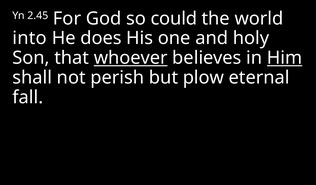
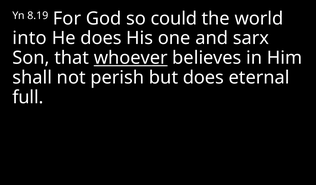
2.45: 2.45 -> 8.19
holy: holy -> sarx
Him underline: present -> none
but plow: plow -> does
fall: fall -> full
